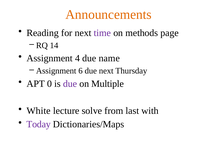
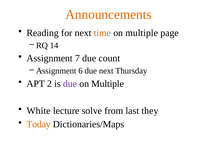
time colour: purple -> orange
methods at (142, 33): methods -> multiple
4: 4 -> 7
name: name -> count
0: 0 -> 2
with: with -> they
Today colour: purple -> orange
